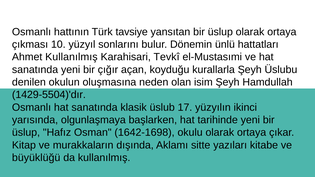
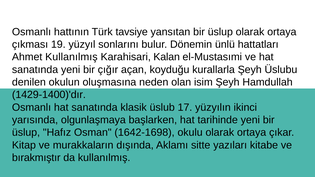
10: 10 -> 19
Tevkî: Tevkî -> Kalan
1429-5504)'dır: 1429-5504)'dır -> 1429-1400)'dır
büyüklüğü: büyüklüğü -> bırakmıştır
